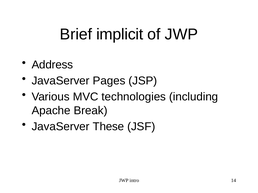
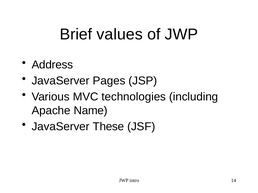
implicit: implicit -> values
Break: Break -> Name
